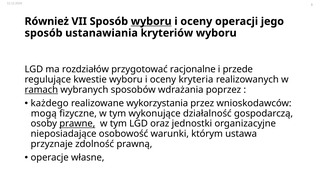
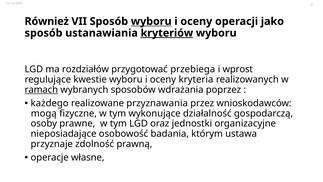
jego: jego -> jako
kryteriów underline: none -> present
racjonalne: racjonalne -> przebiega
przede: przede -> wprost
wykorzystania: wykorzystania -> przyznawania
prawne underline: present -> none
warunki: warunki -> badania
